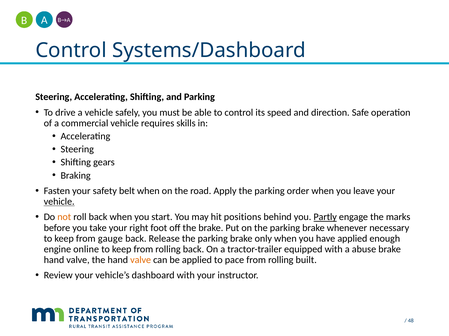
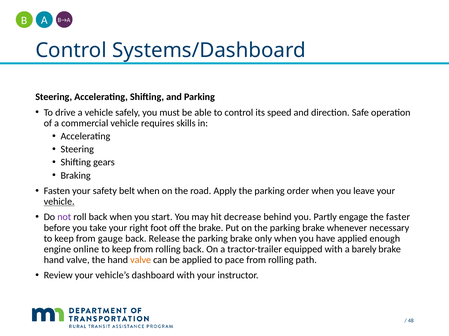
not colour: orange -> purple
positions: positions -> decrease
Partly underline: present -> none
marks: marks -> faster
abuse: abuse -> barely
built: built -> path
